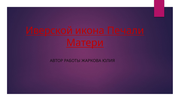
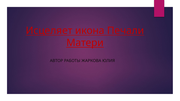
Иверской: Иверской -> Исцеляет
